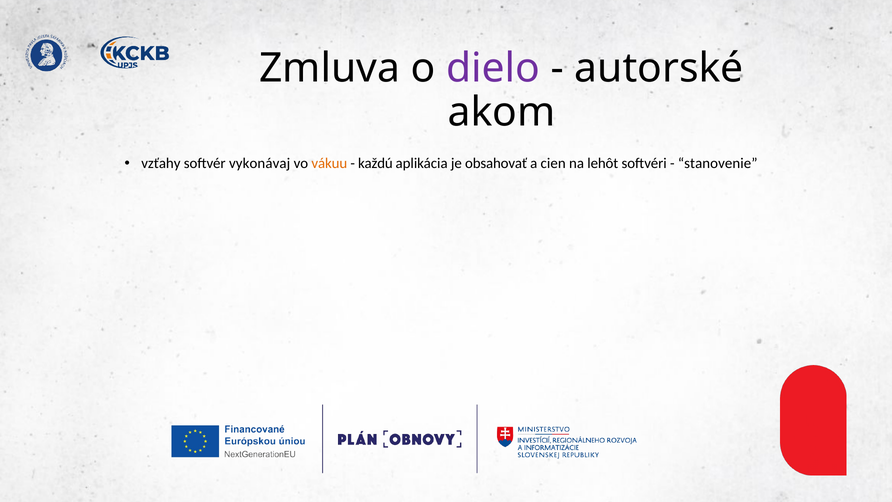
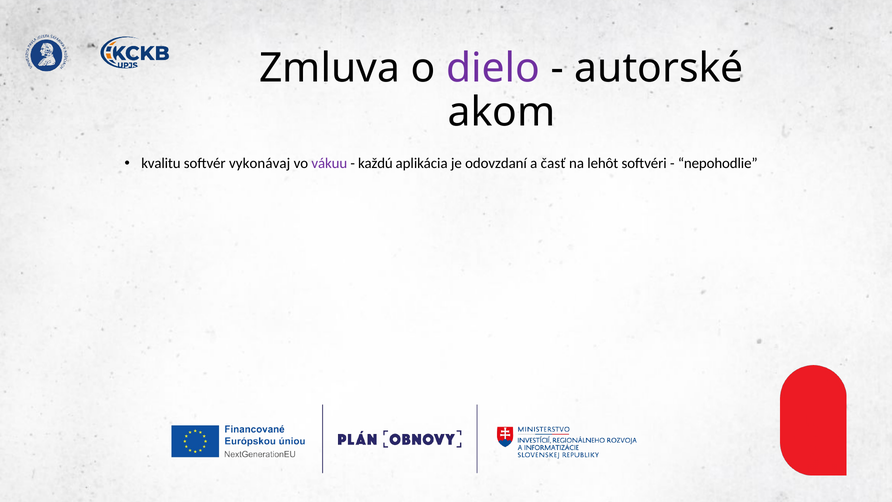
vzťahy: vzťahy -> kvalitu
vákuu colour: orange -> purple
obsahovať: obsahovať -> odovzdaní
cien: cien -> časť
stanovenie: stanovenie -> nepohodlie
